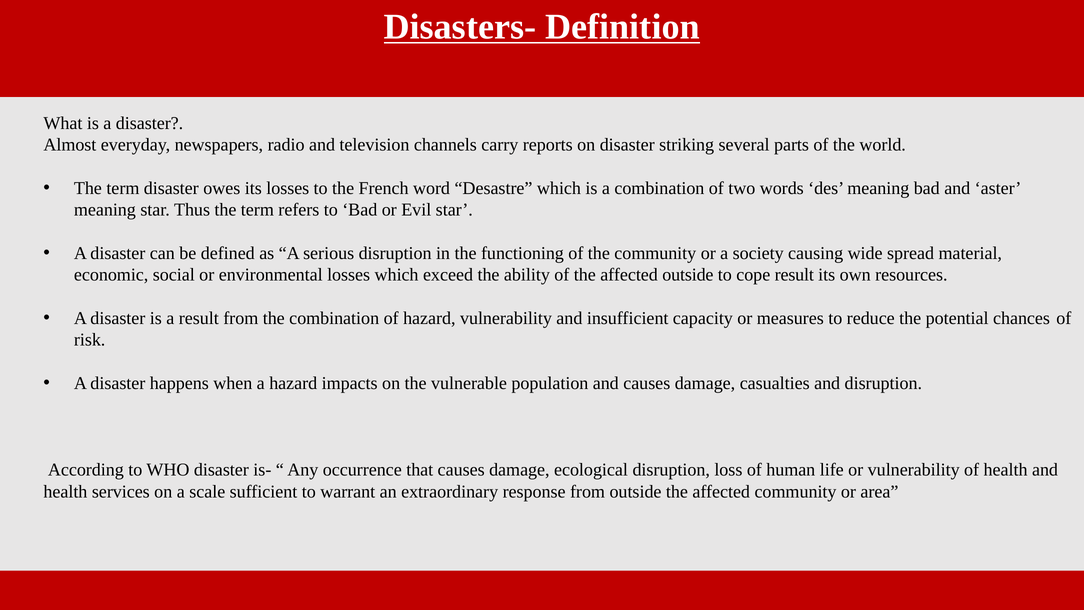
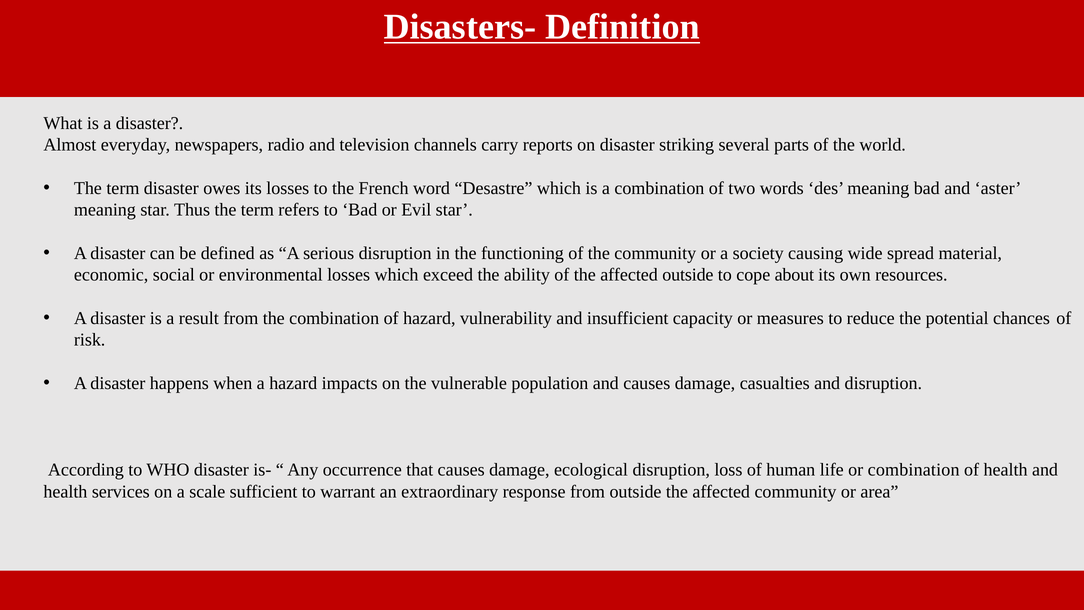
cope result: result -> about
or vulnerability: vulnerability -> combination
